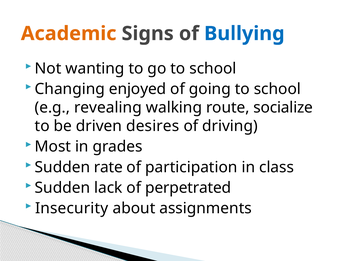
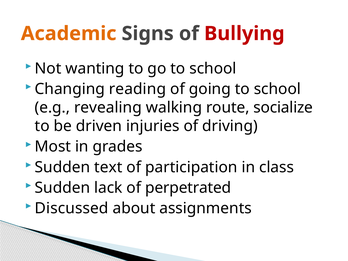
Bullying colour: blue -> red
enjoyed: enjoyed -> reading
desires: desires -> injuries
rate: rate -> text
Insecurity: Insecurity -> Discussed
